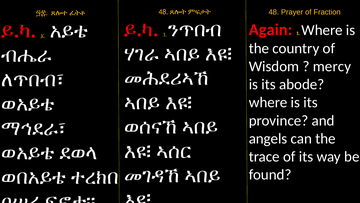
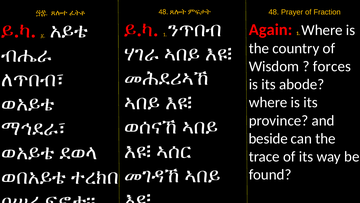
mercy: mercy -> forces
angels: angels -> beside
